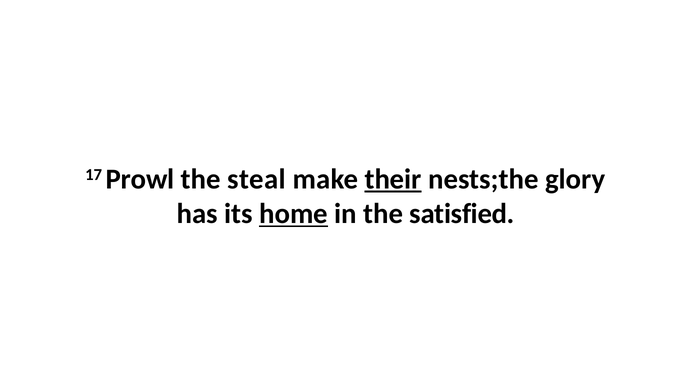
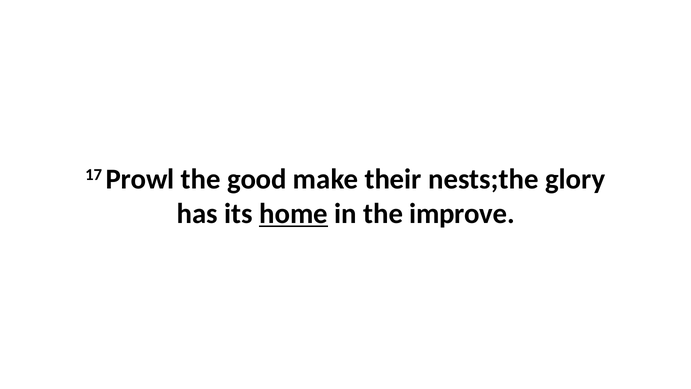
steal: steal -> good
their underline: present -> none
satisfied: satisfied -> improve
